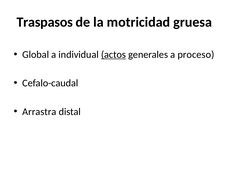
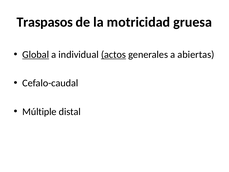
Global underline: none -> present
proceso: proceso -> abiertas
Arrastra: Arrastra -> Múltiple
